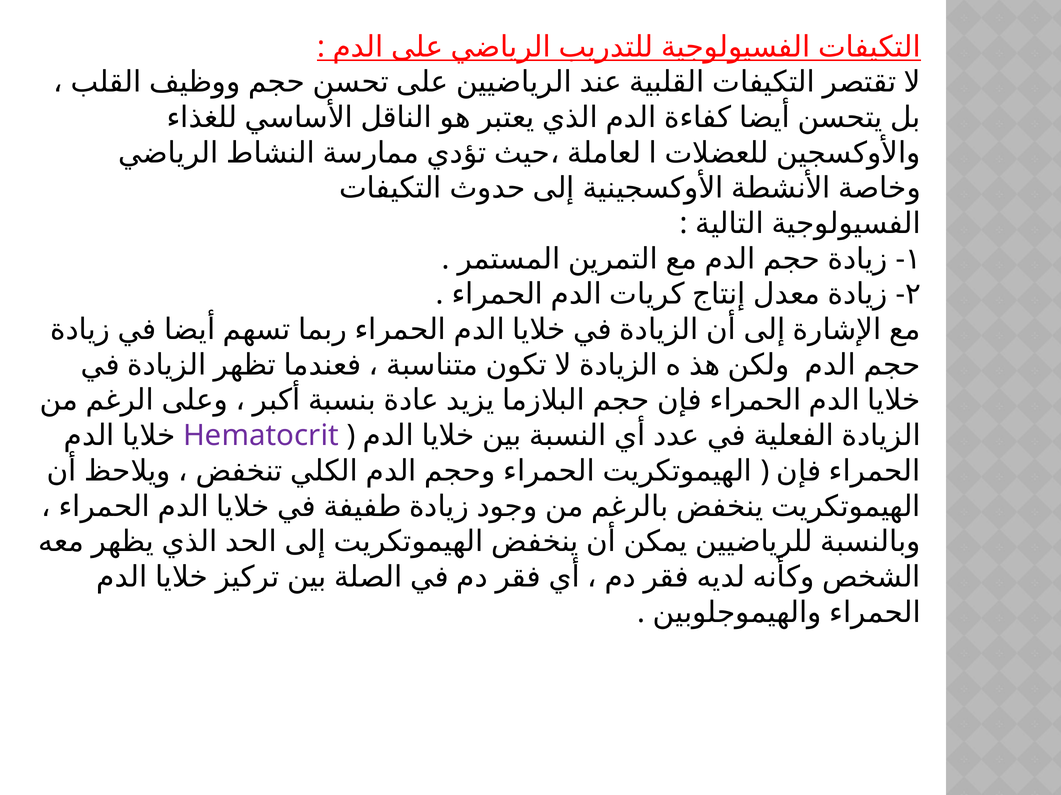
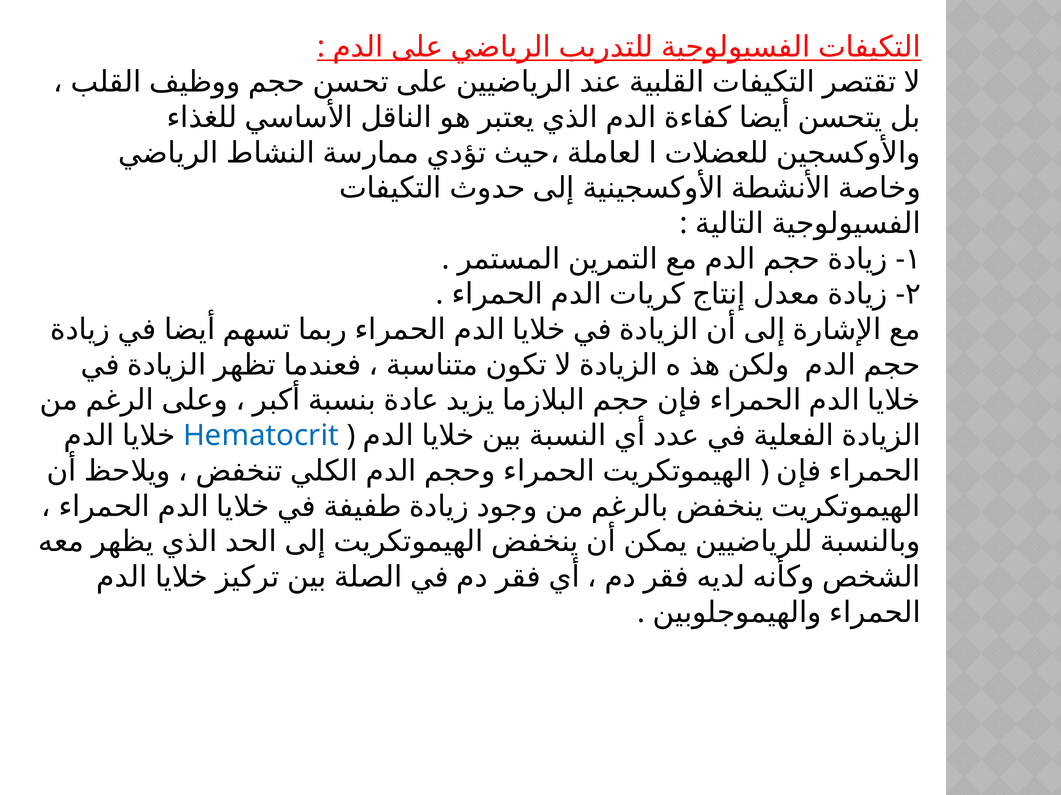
Hematocrit colour: purple -> blue
